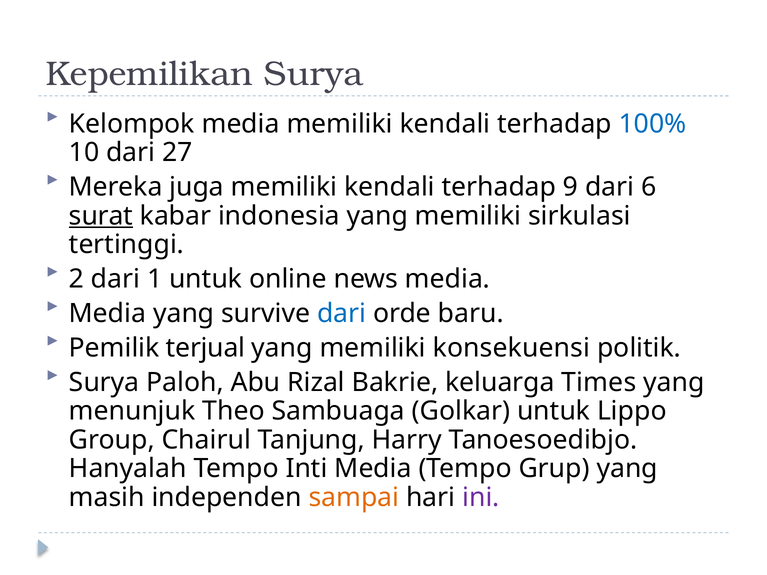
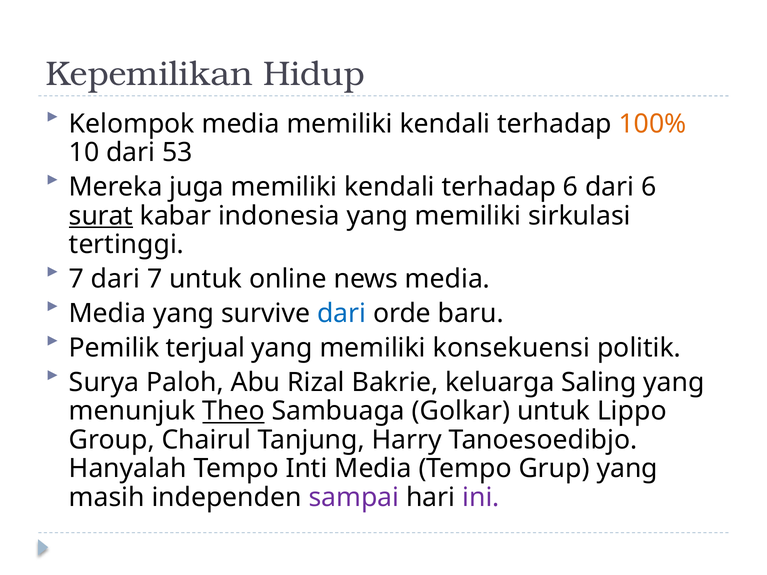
Kepemilikan Surya: Surya -> Hidup
100% colour: blue -> orange
27: 27 -> 53
terhadap 9: 9 -> 6
2 at (77, 279): 2 -> 7
dari 1: 1 -> 7
Times: Times -> Saling
Theo underline: none -> present
sampai colour: orange -> purple
